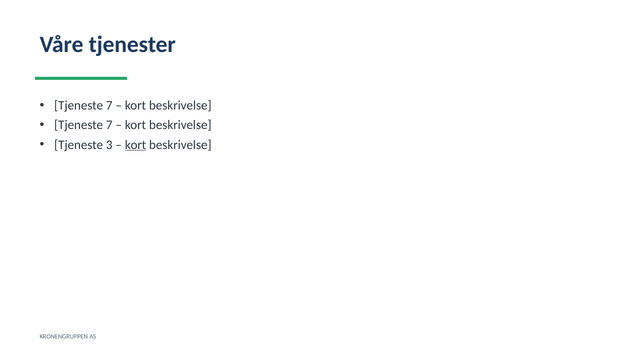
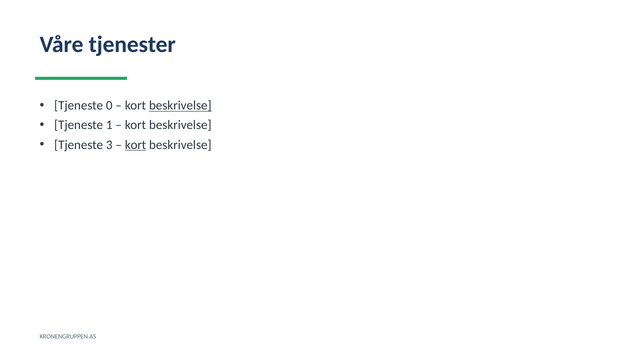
7 at (109, 106): 7 -> 0
beskrivelse at (180, 106) underline: none -> present
7 at (109, 125): 7 -> 1
